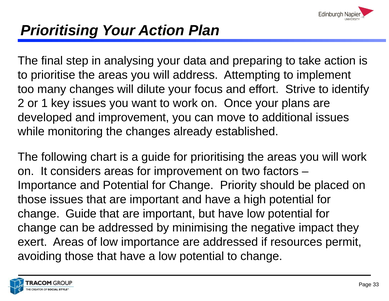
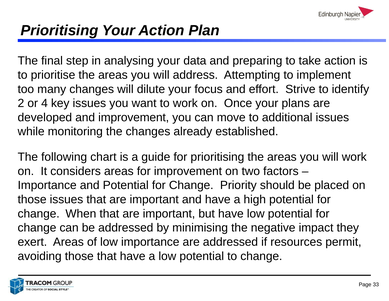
1: 1 -> 4
change Guide: Guide -> When
